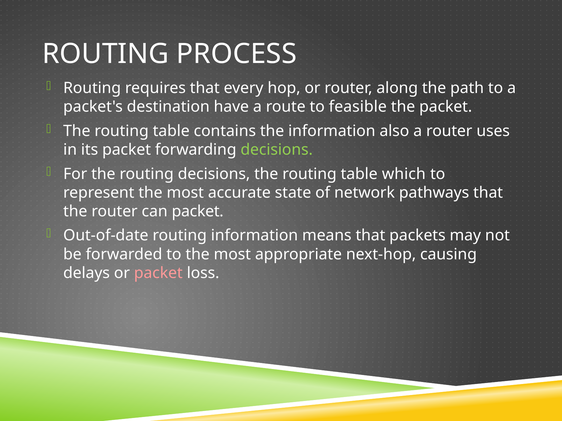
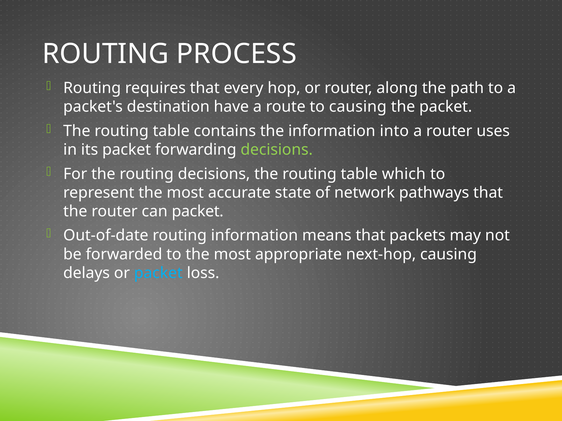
to feasible: feasible -> causing
also: also -> into
packet at (158, 273) colour: pink -> light blue
